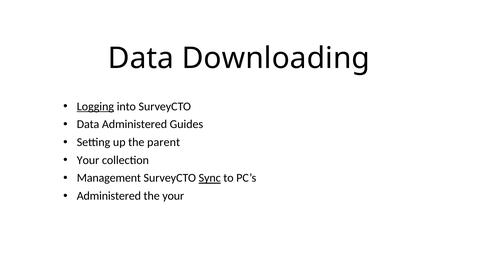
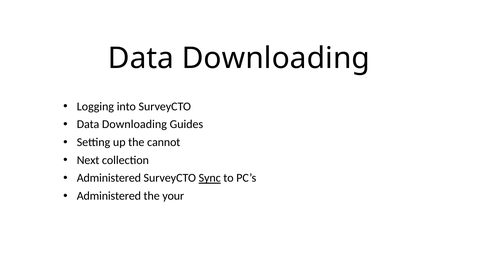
Logging underline: present -> none
Administered at (135, 124): Administered -> Downloading
parent: parent -> cannot
Your at (88, 160): Your -> Next
Management at (109, 178): Management -> Administered
